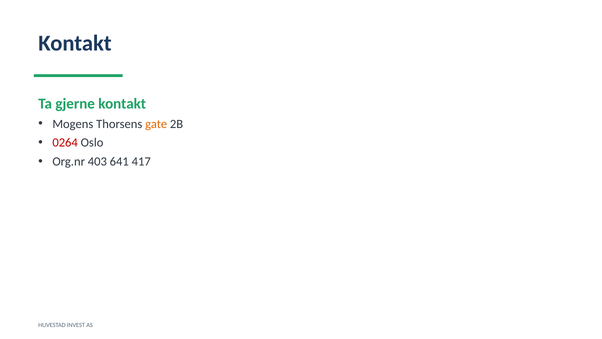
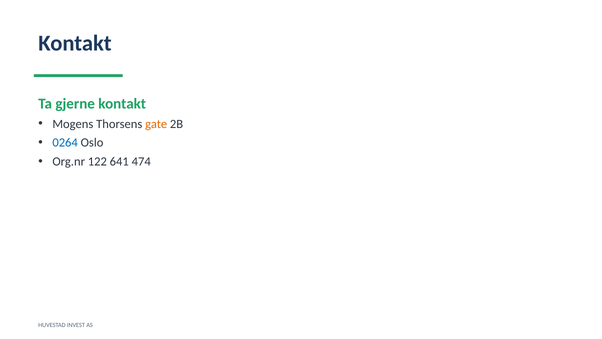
0264 colour: red -> blue
403: 403 -> 122
417: 417 -> 474
